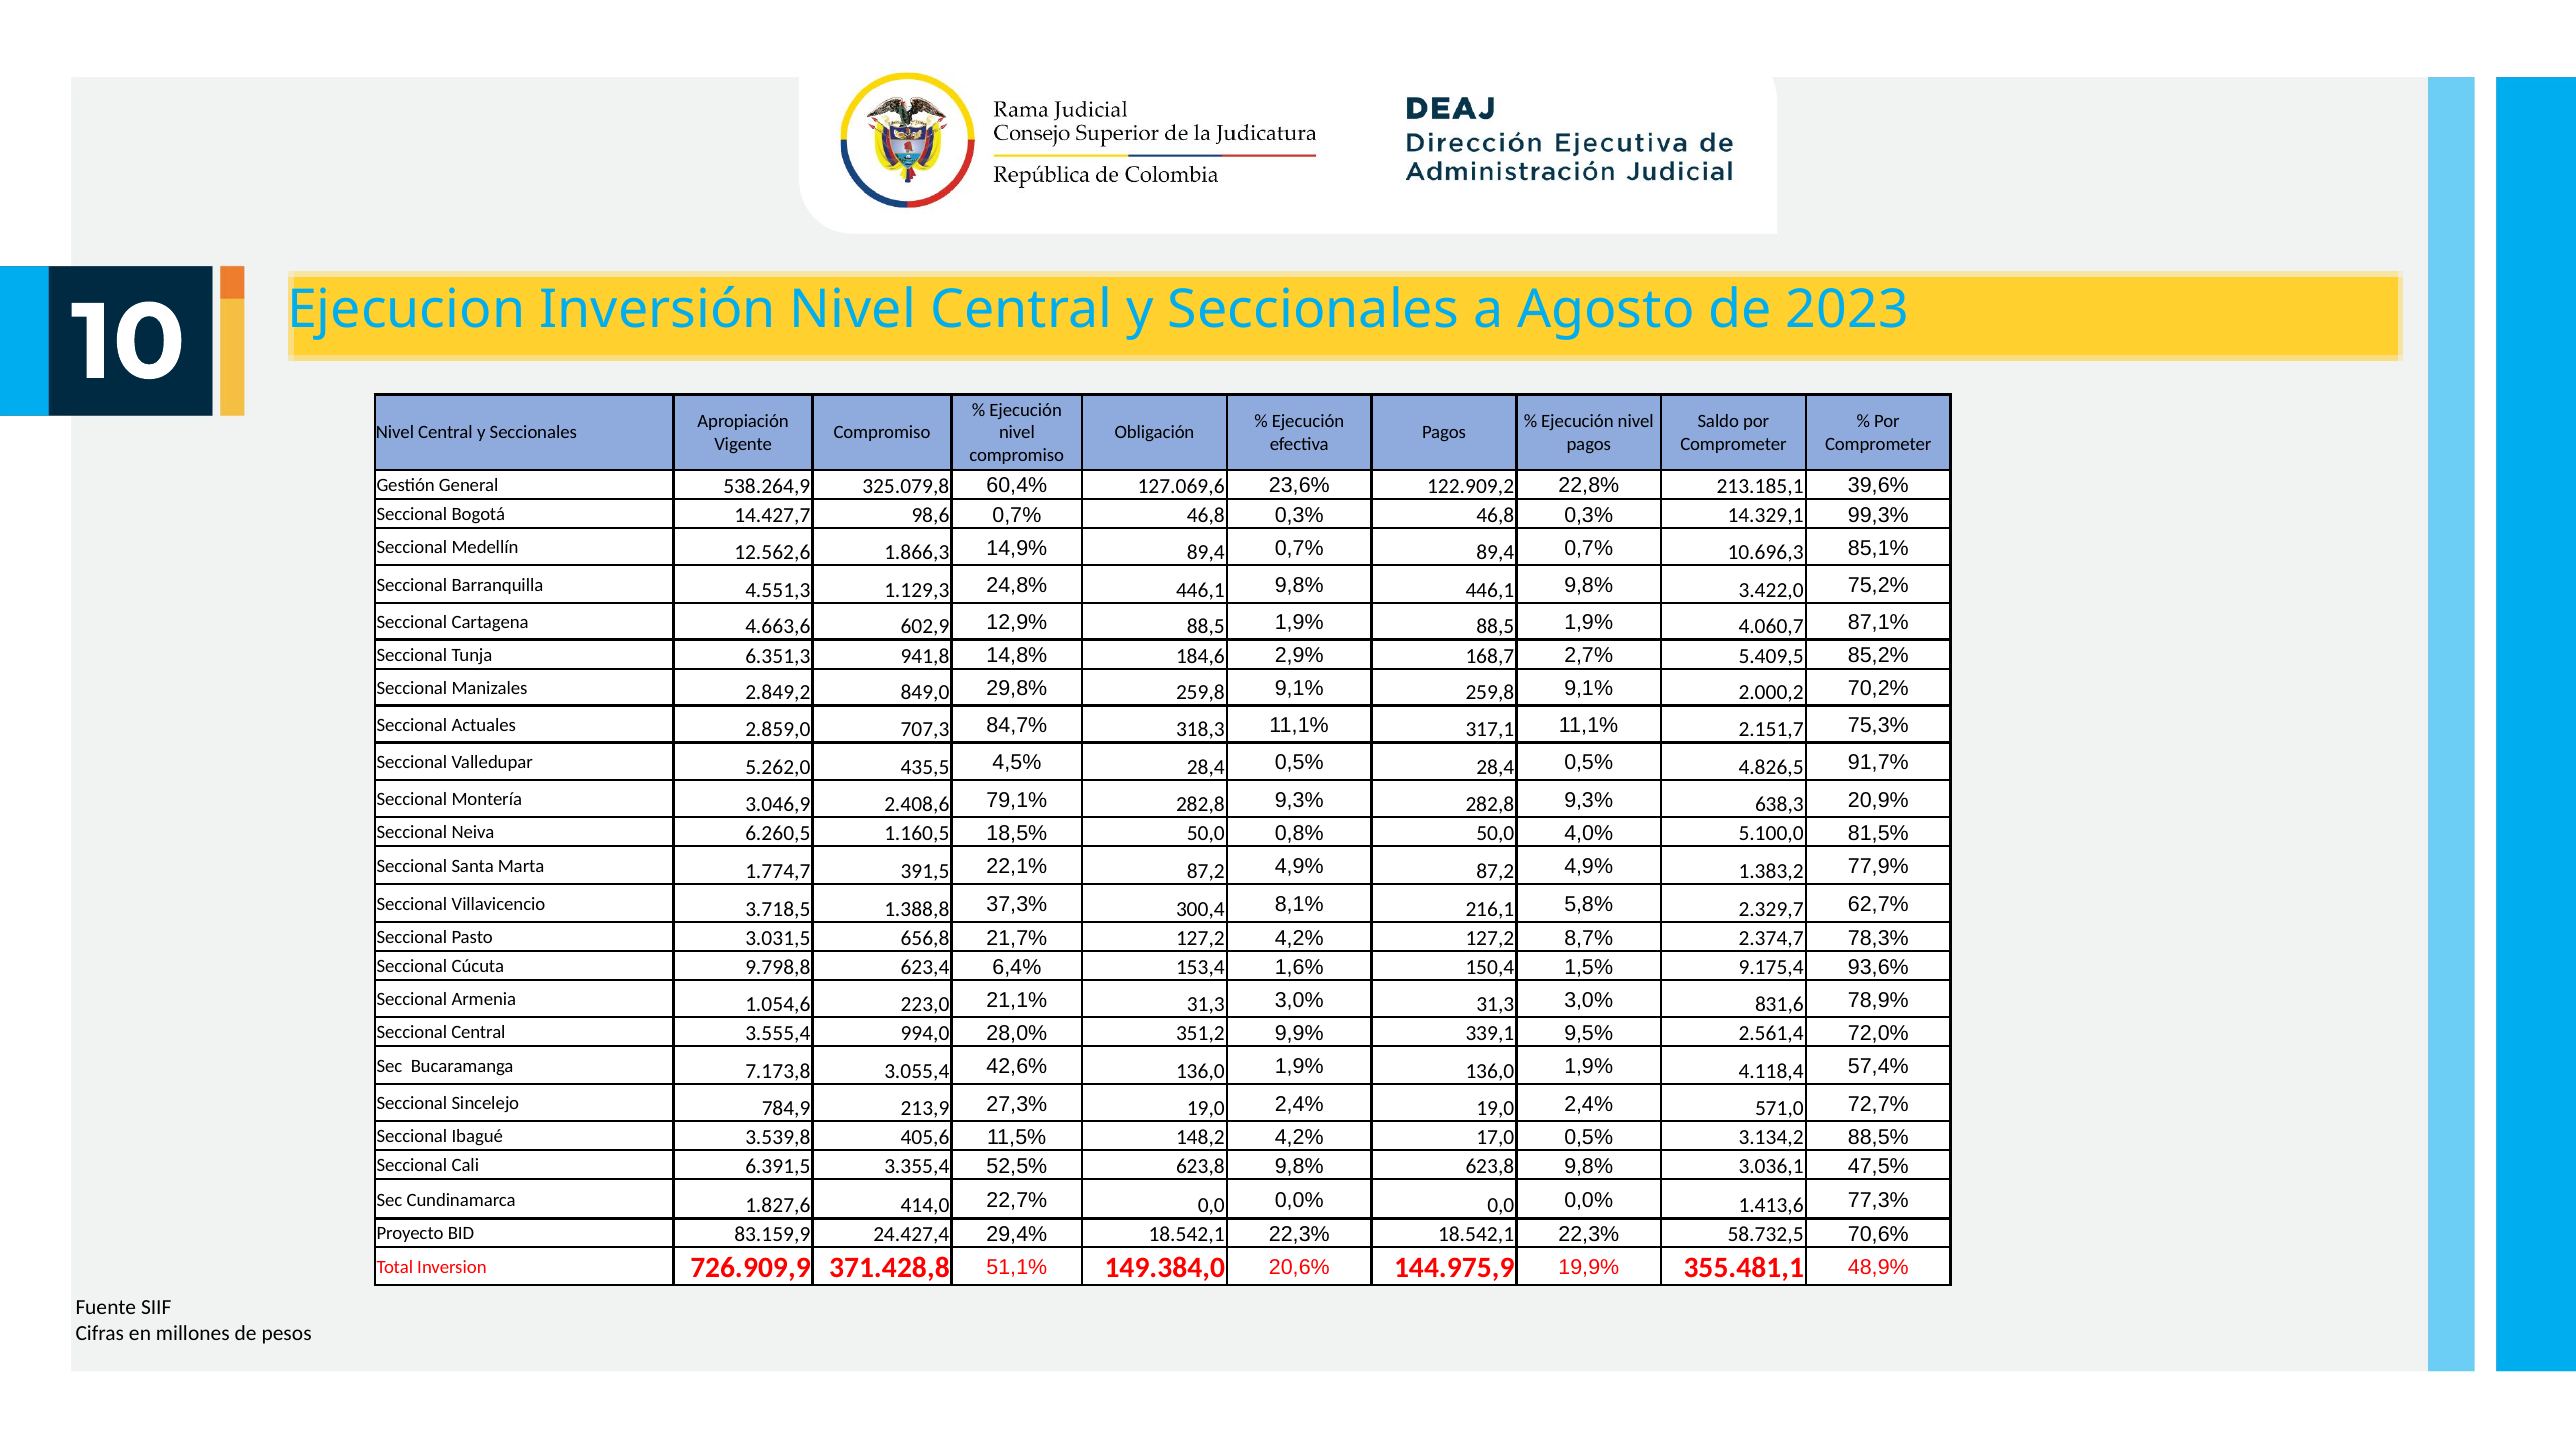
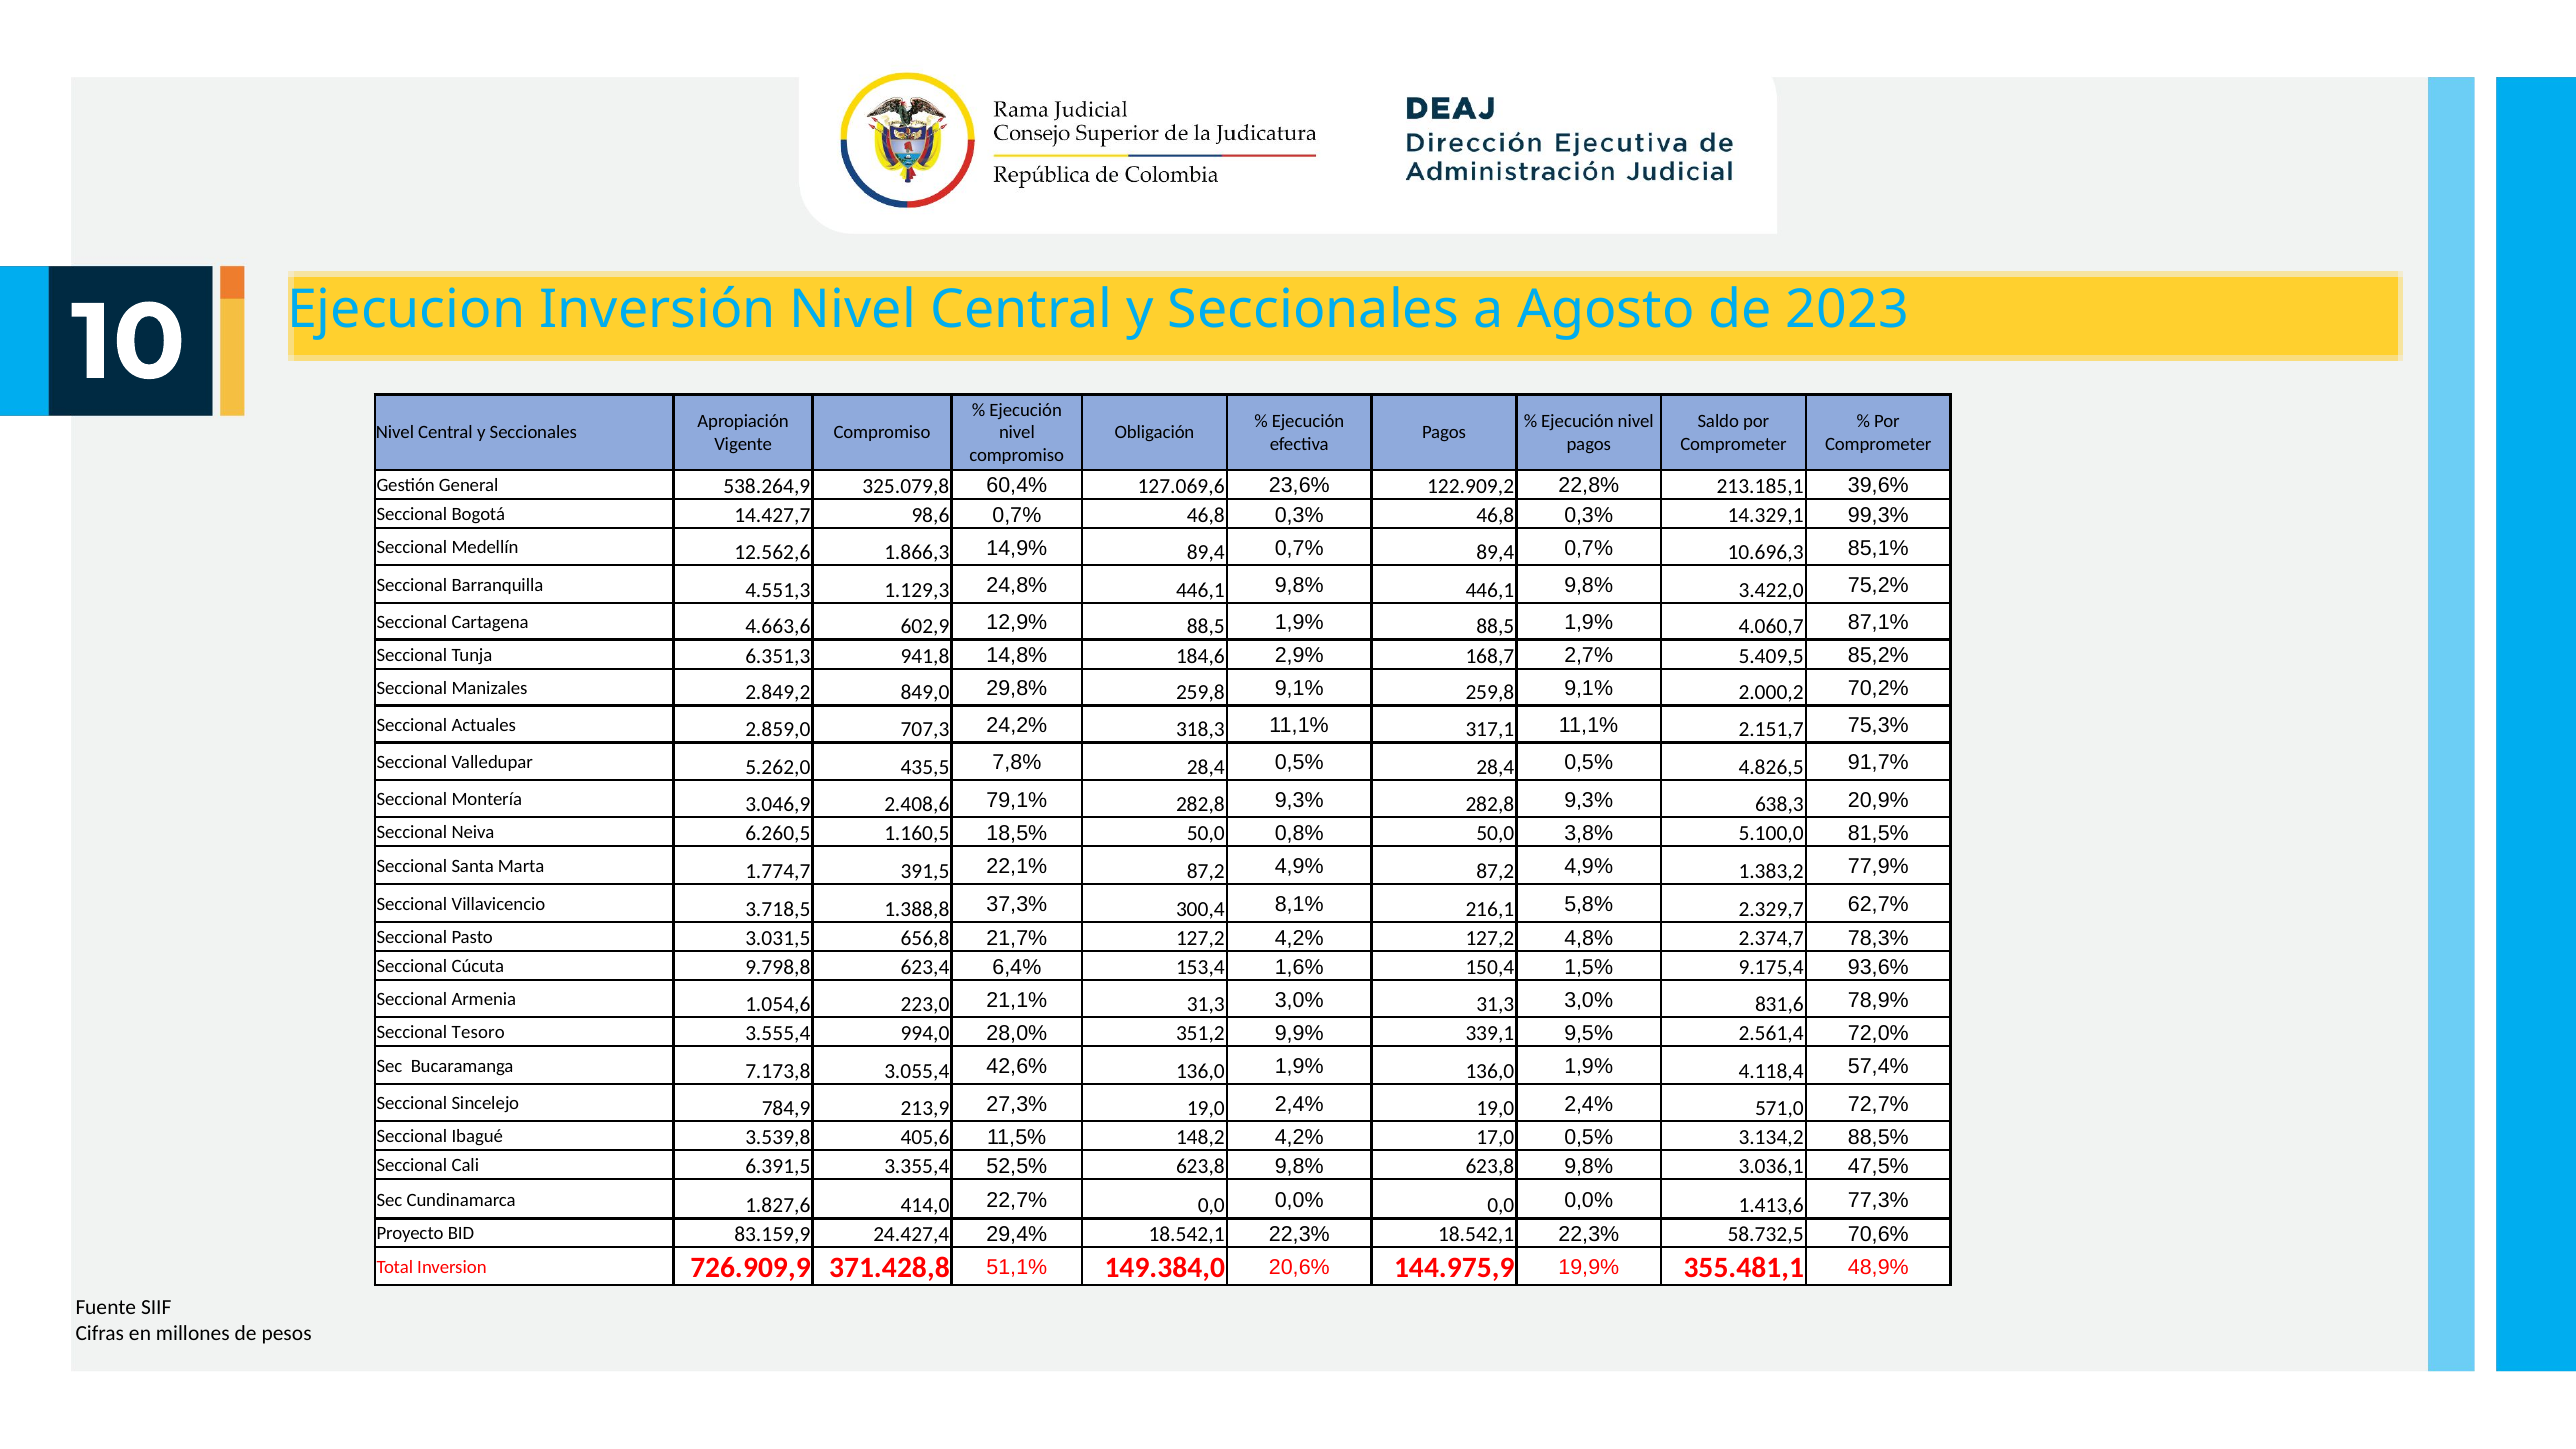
84,7%: 84,7% -> 24,2%
4,5%: 4,5% -> 7,8%
4,0%: 4,0% -> 3,8%
8,7%: 8,7% -> 4,8%
Seccional Central: Central -> Tesoro
